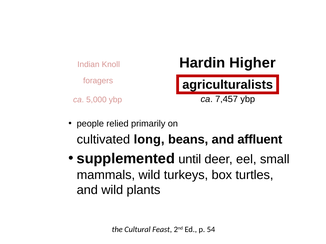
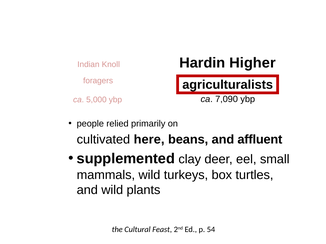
7,457: 7,457 -> 7,090
long: long -> here
until: until -> clay
